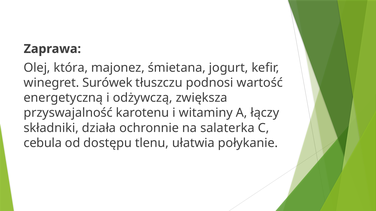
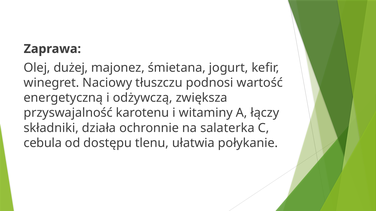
która: która -> dużej
Surówek: Surówek -> Naciowy
